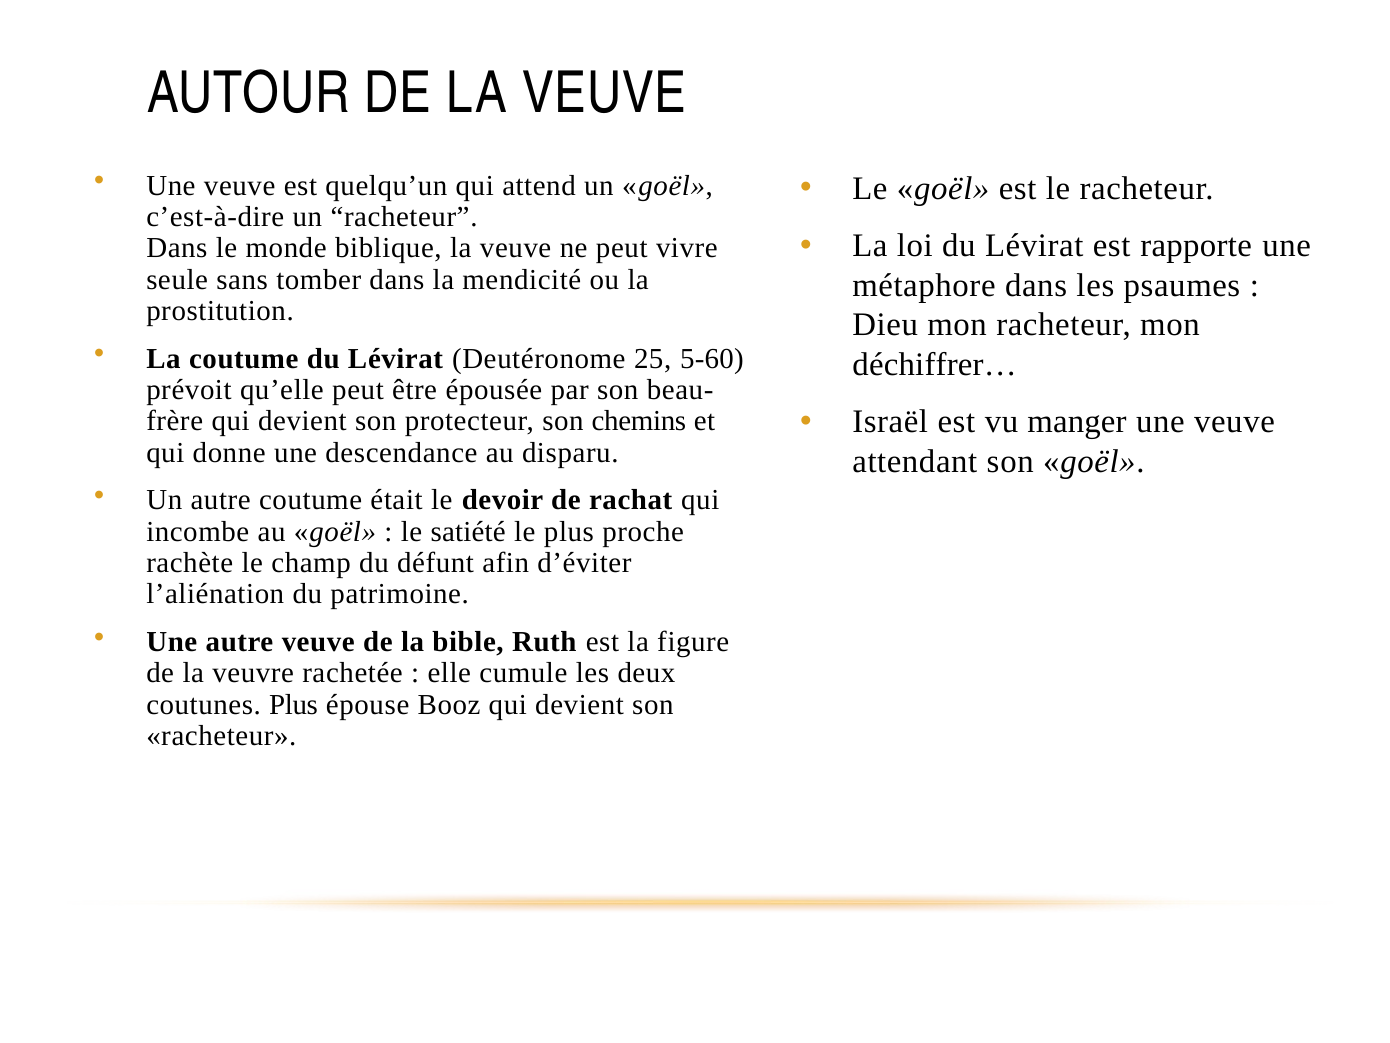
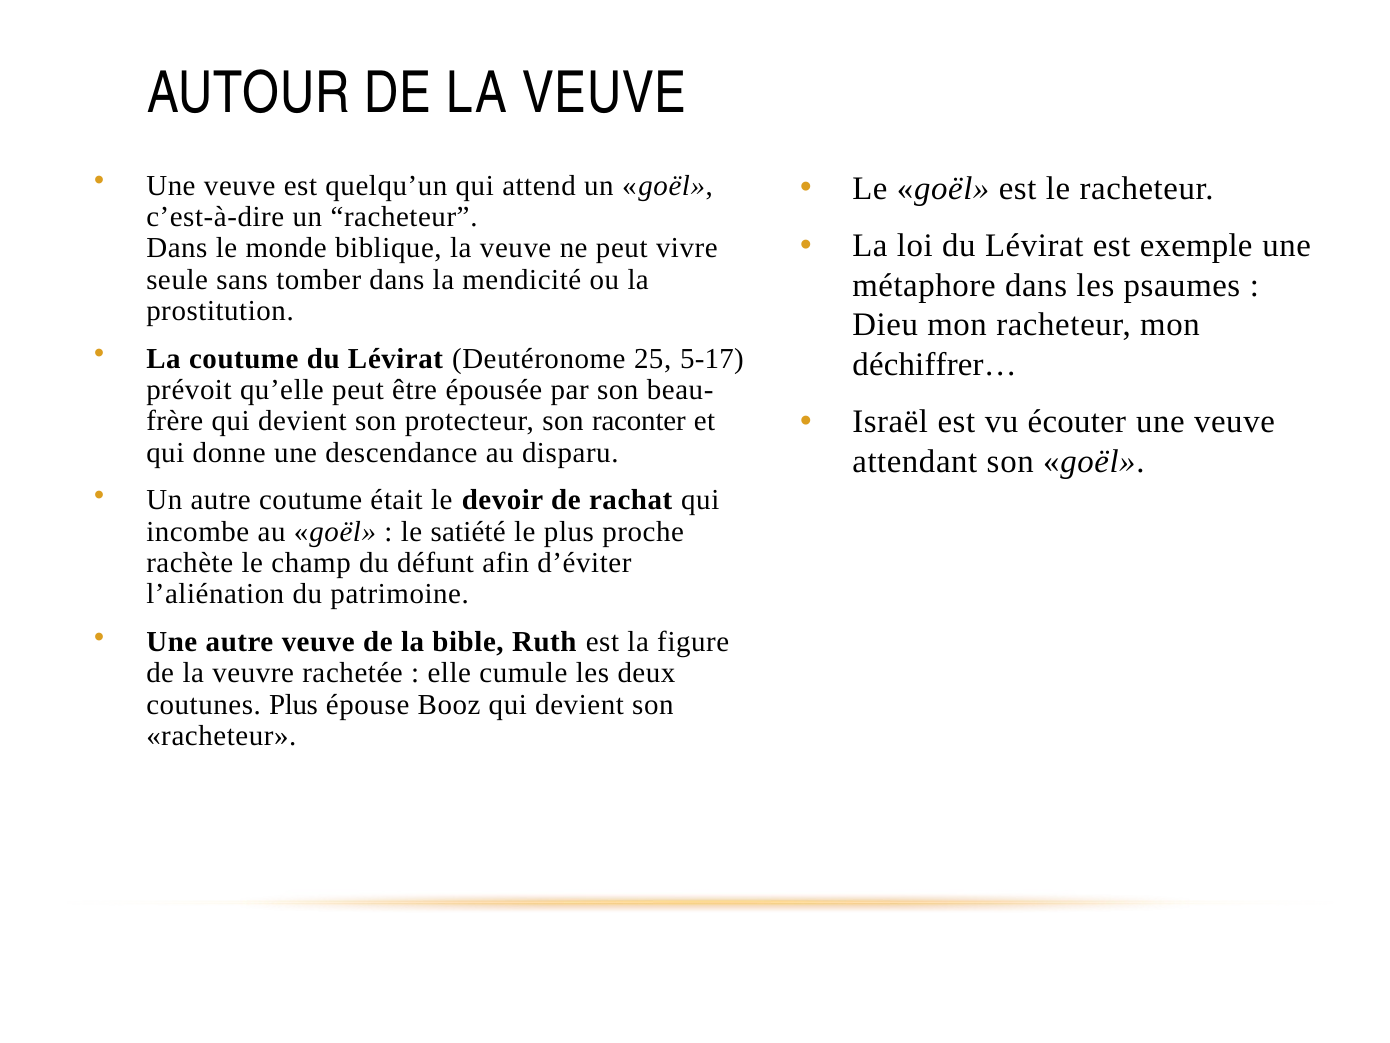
rapporte: rapporte -> exemple
5-60: 5-60 -> 5-17
manger: manger -> écouter
chemins: chemins -> raconter
